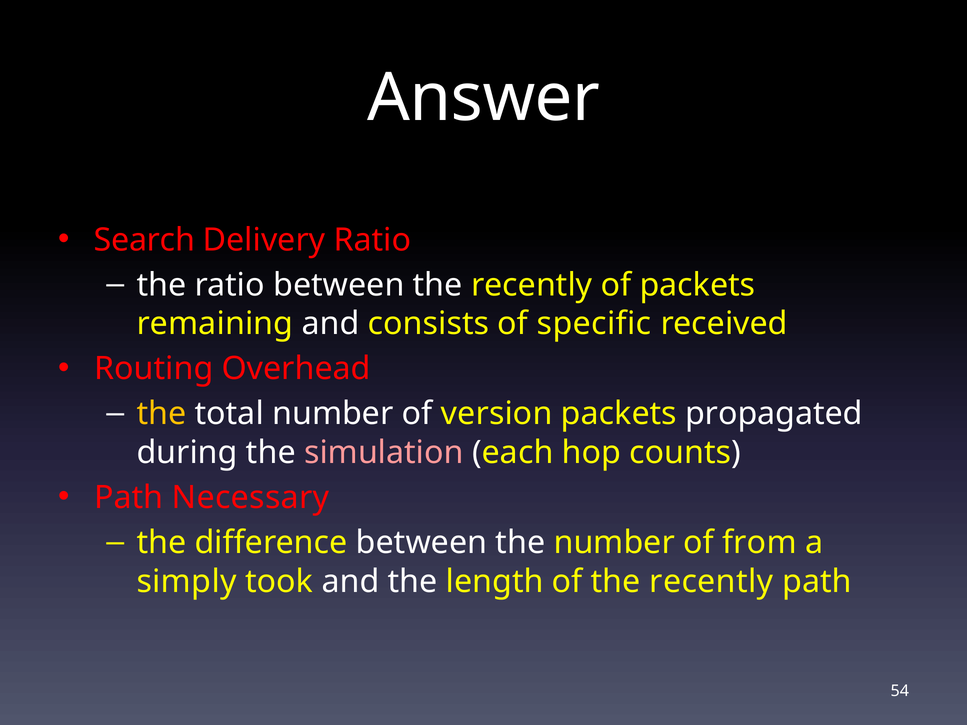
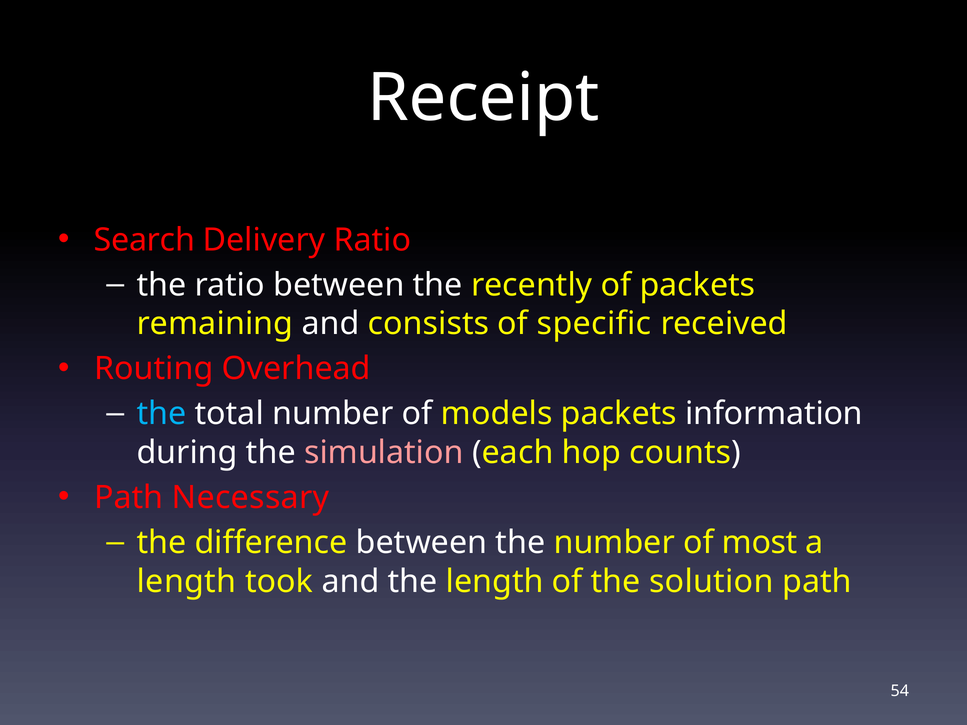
Answer: Answer -> Receipt
the at (161, 414) colour: yellow -> light blue
version: version -> models
propagated: propagated -> information
from: from -> most
simply at (187, 582): simply -> length
of the recently: recently -> solution
